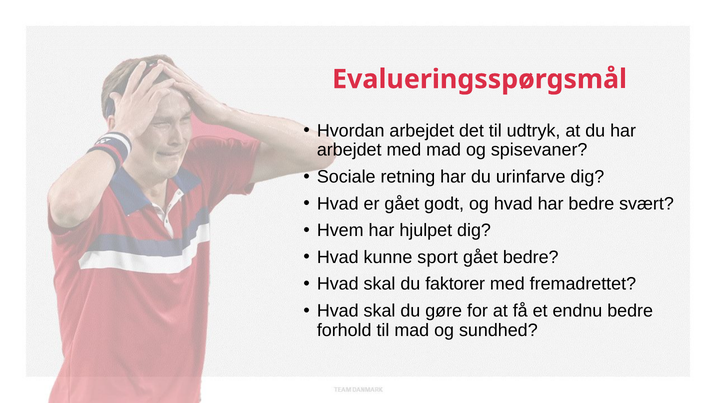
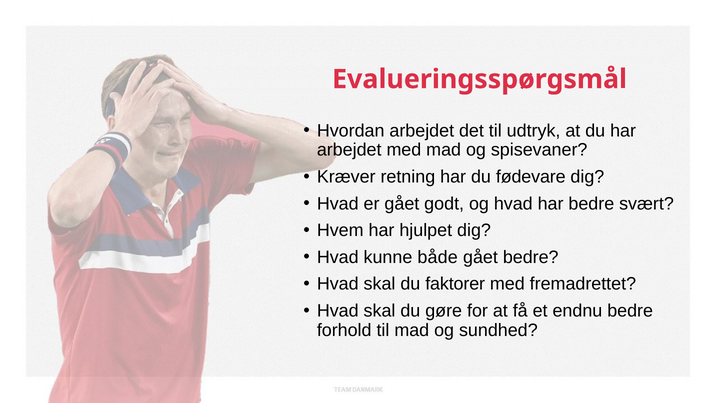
Sociale: Sociale -> Kræver
urinfarve: urinfarve -> fødevare
sport: sport -> både
